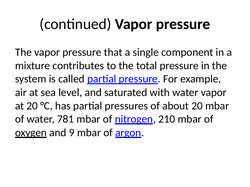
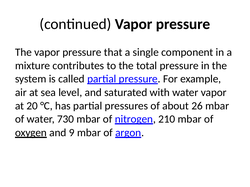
about 20: 20 -> 26
781: 781 -> 730
